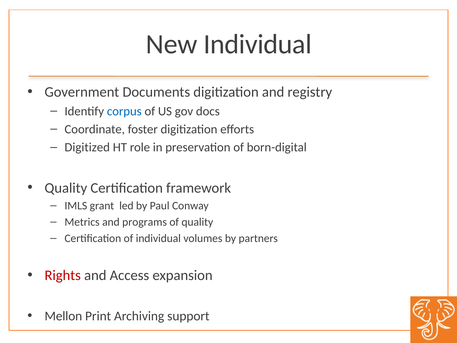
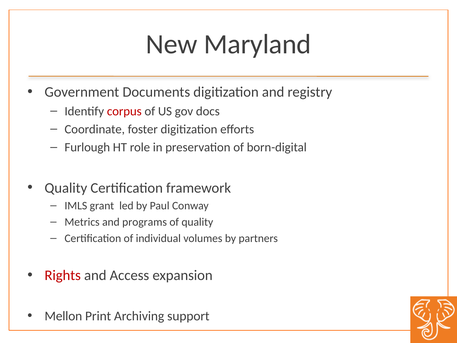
New Individual: Individual -> Maryland
corpus colour: blue -> red
Digitized: Digitized -> Furlough
